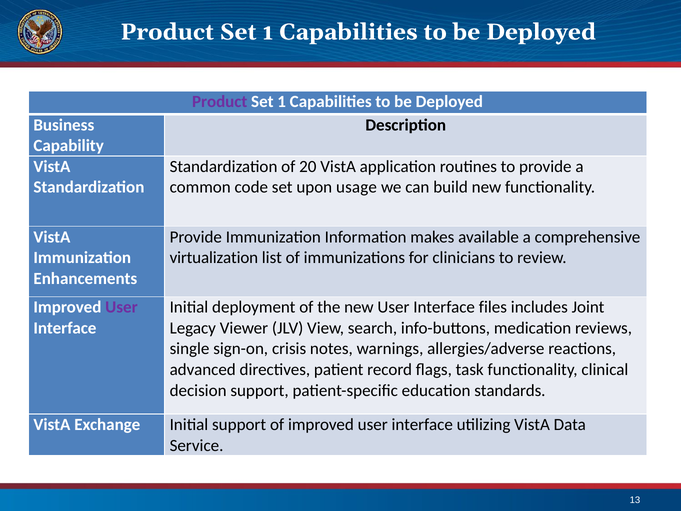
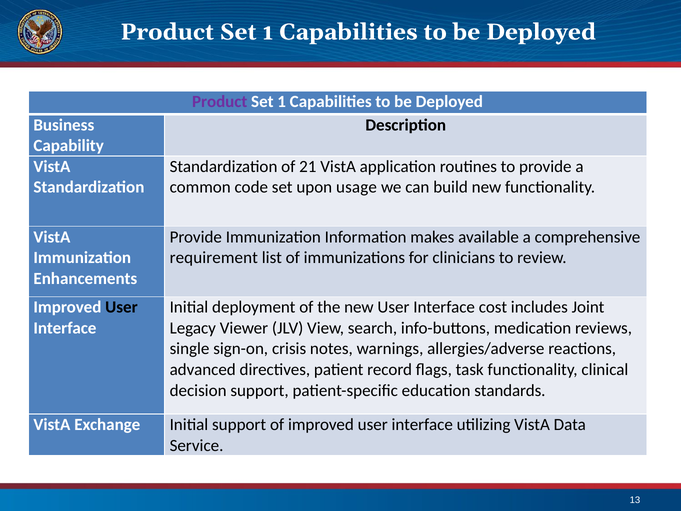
20: 20 -> 21
virtualization: virtualization -> requirement
User at (121, 307) colour: purple -> black
files: files -> cost
